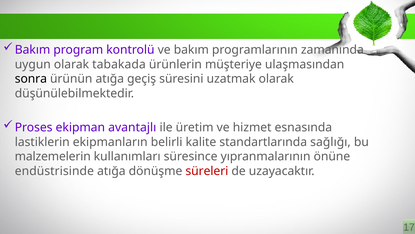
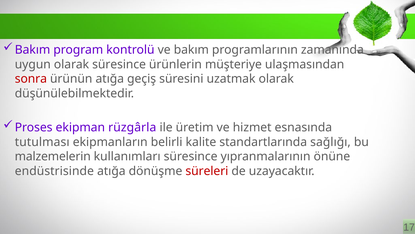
olarak tabakada: tabakada -> süresince
sonra colour: black -> red
avantajlı: avantajlı -> rüzgârla
lastiklerin: lastiklerin -> tutulması
